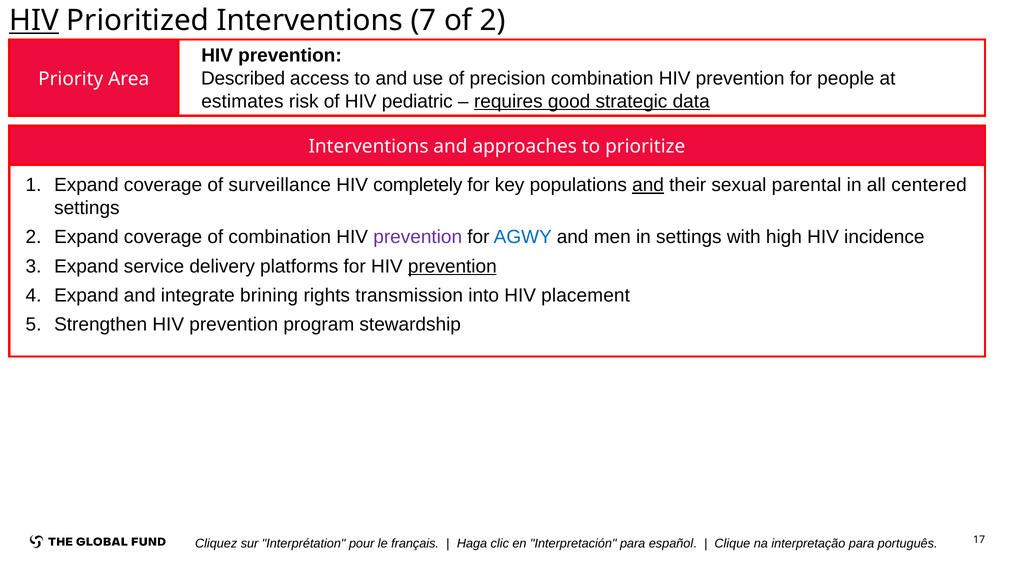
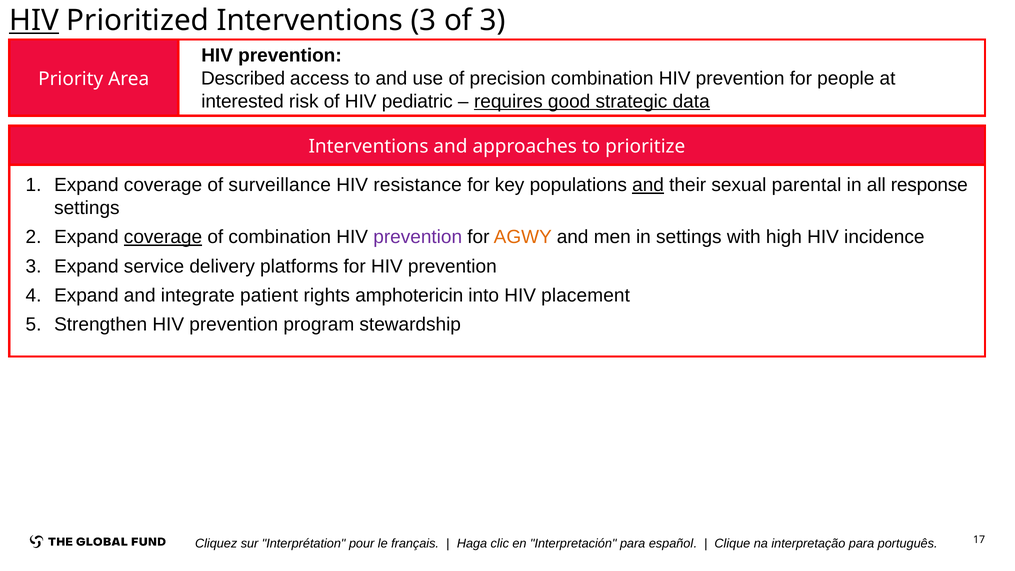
Interventions 7: 7 -> 3
of 2: 2 -> 3
estimates: estimates -> interested
completely: completely -> resistance
centered: centered -> response
coverage at (163, 237) underline: none -> present
AGWY colour: blue -> orange
prevention at (452, 266) underline: present -> none
brining: brining -> patient
transmission: transmission -> amphotericin
